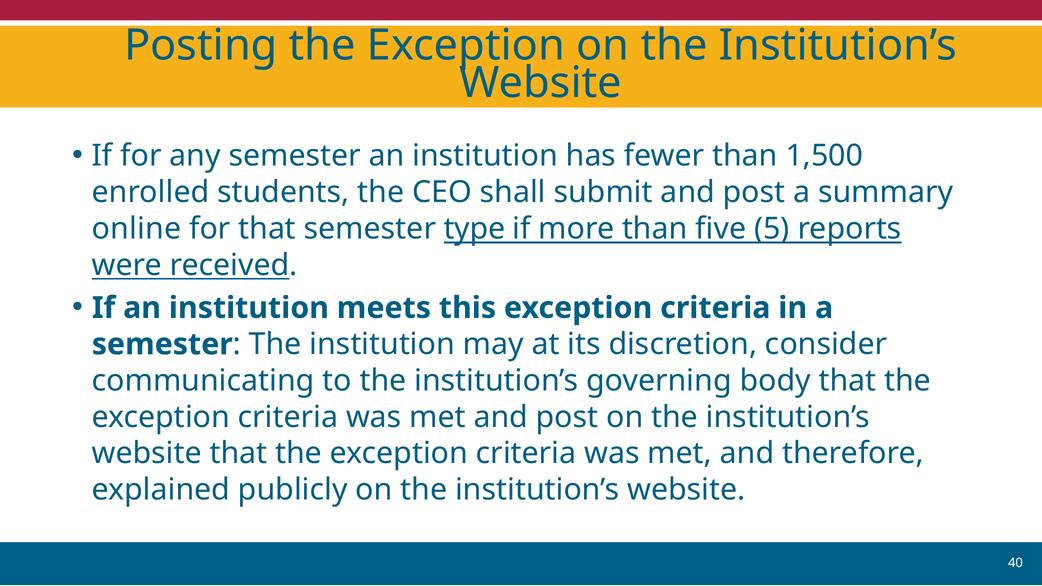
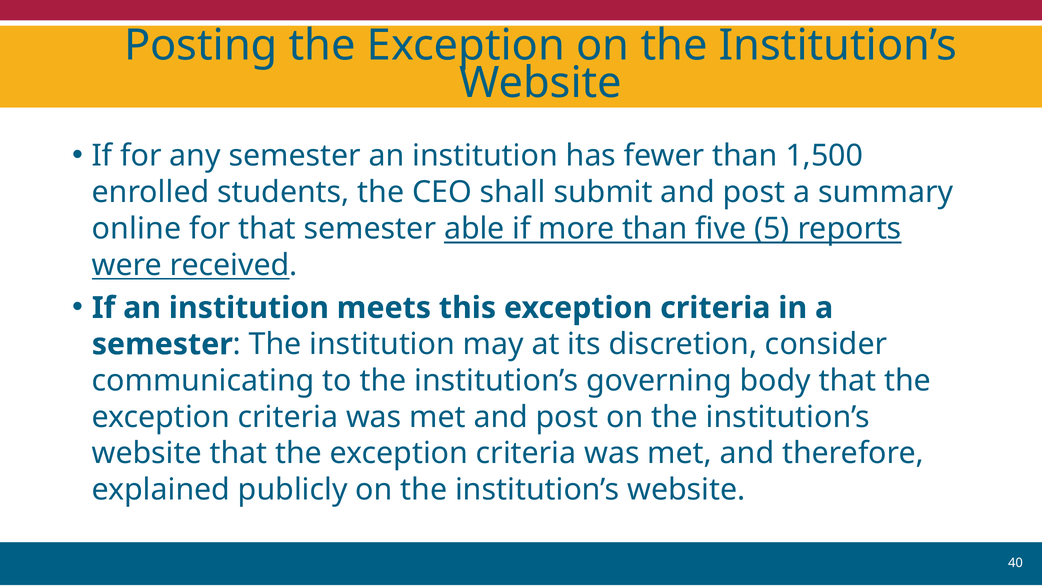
type: type -> able
